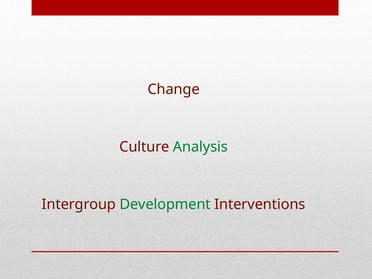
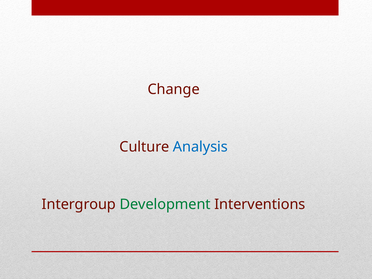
Analysis colour: green -> blue
